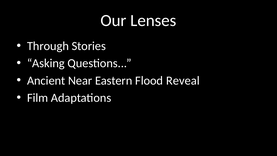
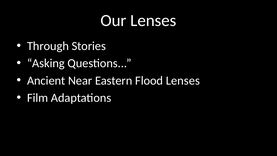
Flood Reveal: Reveal -> Lenses
